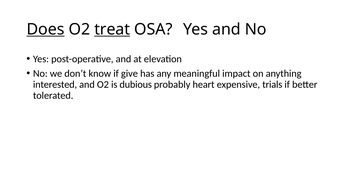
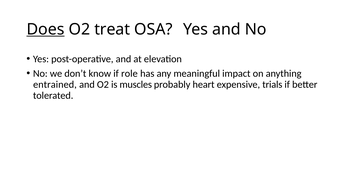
treat underline: present -> none
give: give -> role
interested: interested -> entrained
dubious: dubious -> muscles
